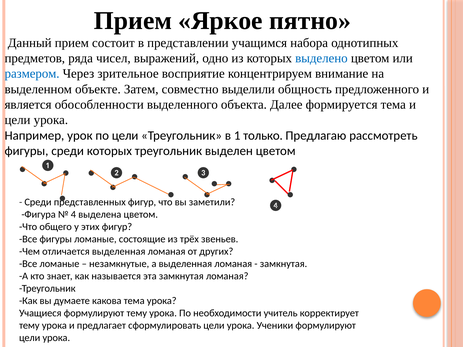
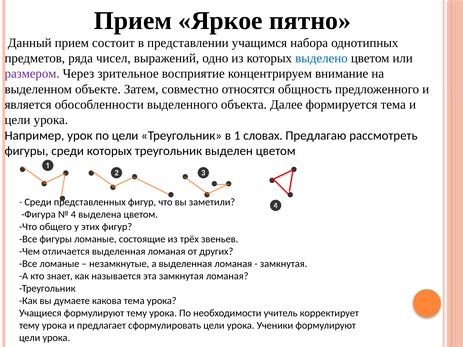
размером colour: blue -> purple
выделили: выделили -> относятся
только: только -> словах
